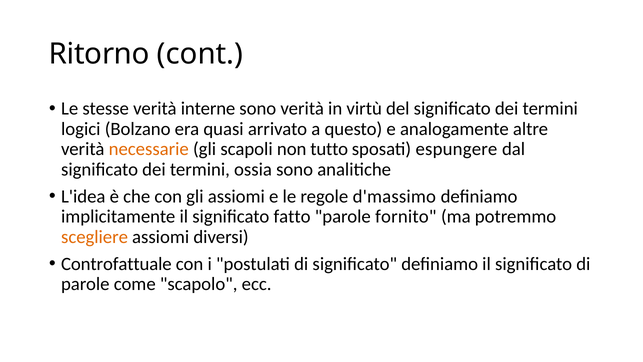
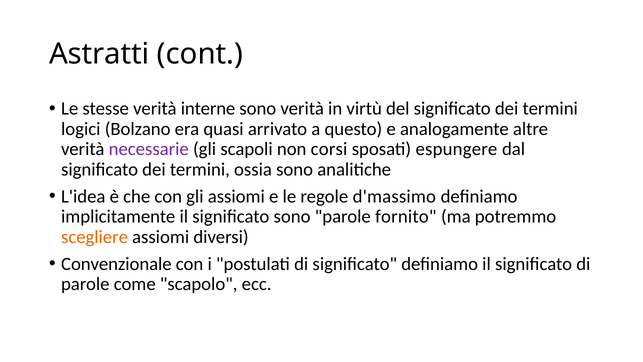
Ritorno: Ritorno -> Astratti
necessarie colour: orange -> purple
tutto: tutto -> corsi
significato fatto: fatto -> sono
Controfattuale: Controfattuale -> Convenzionale
